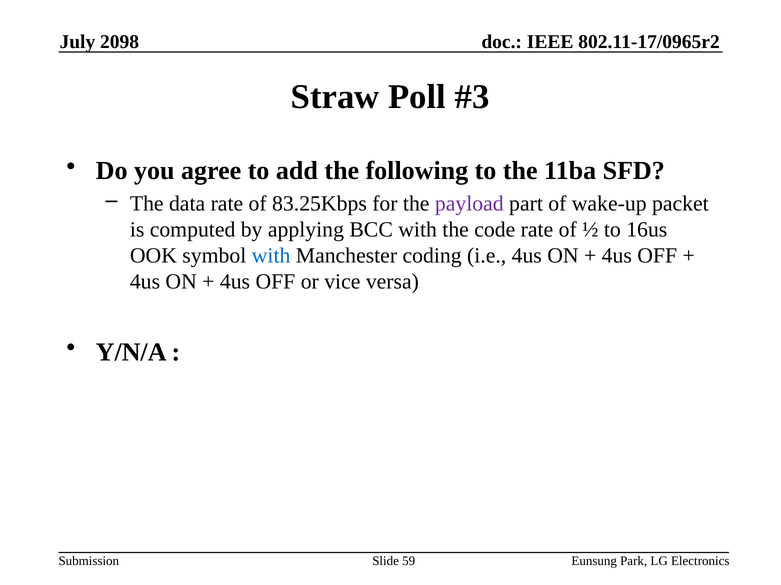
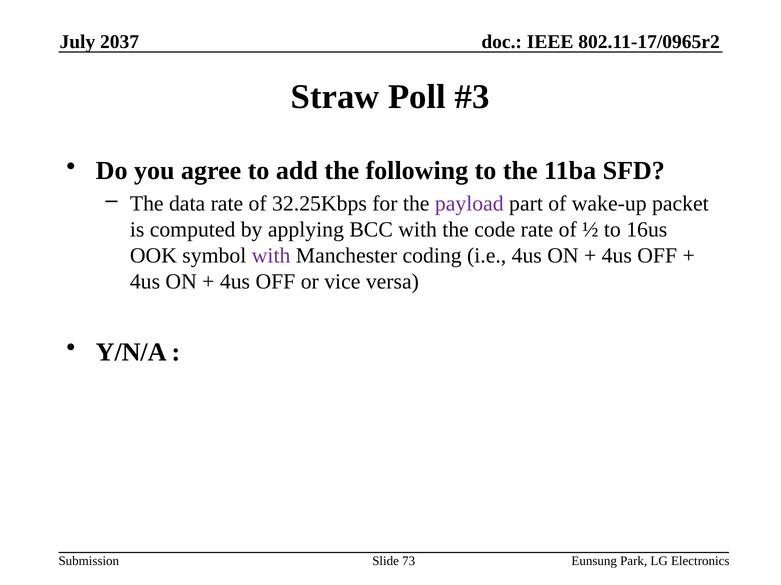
2098: 2098 -> 2037
83.25Kbps: 83.25Kbps -> 32.25Kbps
with at (271, 256) colour: blue -> purple
59: 59 -> 73
